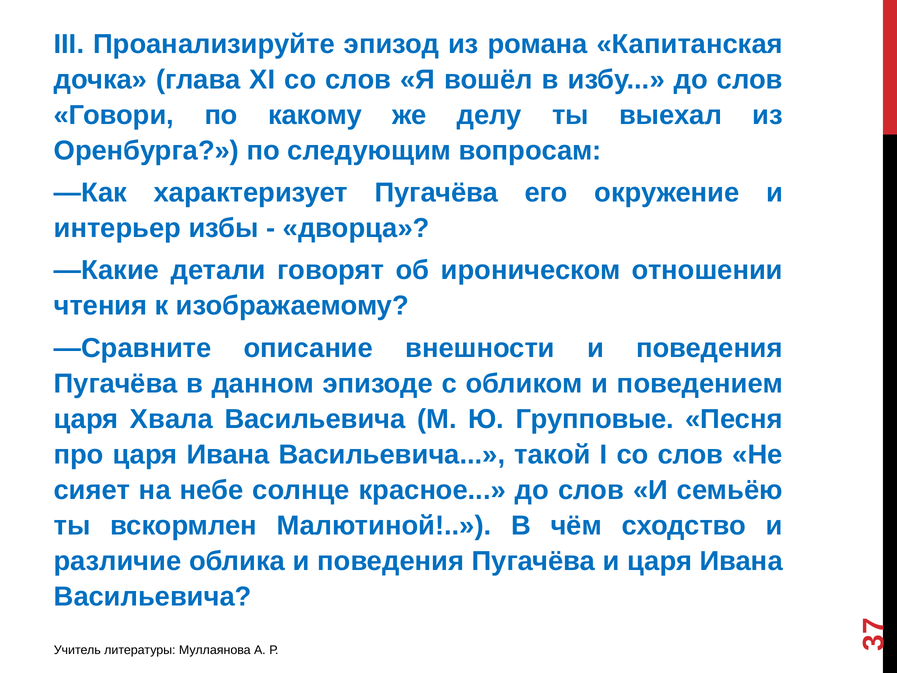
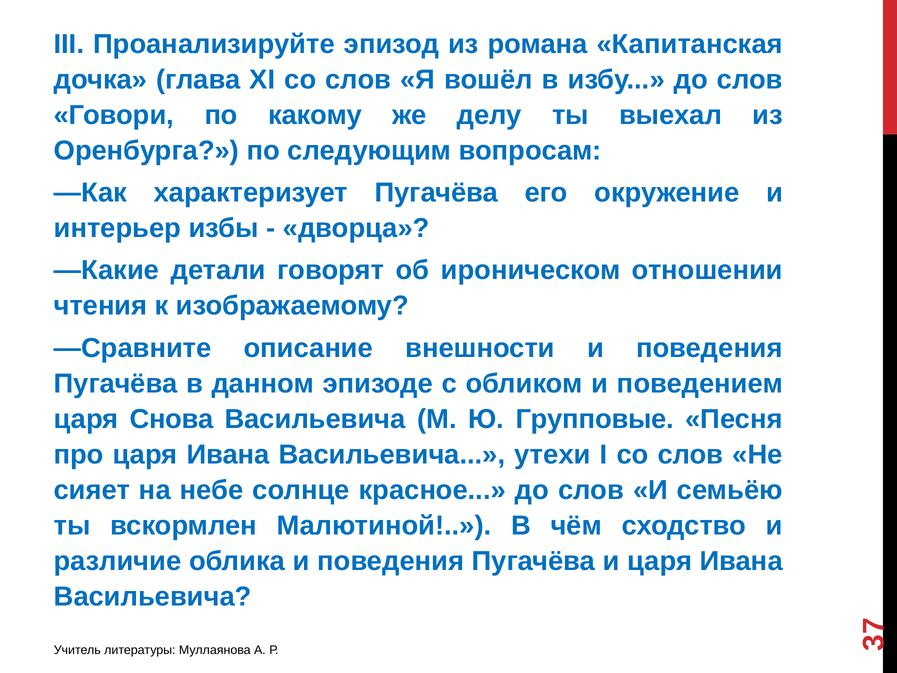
Хвала: Хвала -> Снова
такой: такой -> утехи
